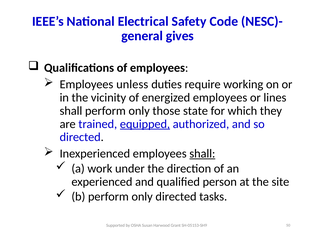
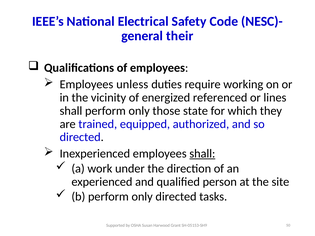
gives: gives -> their
energized employees: employees -> referenced
equipped underline: present -> none
